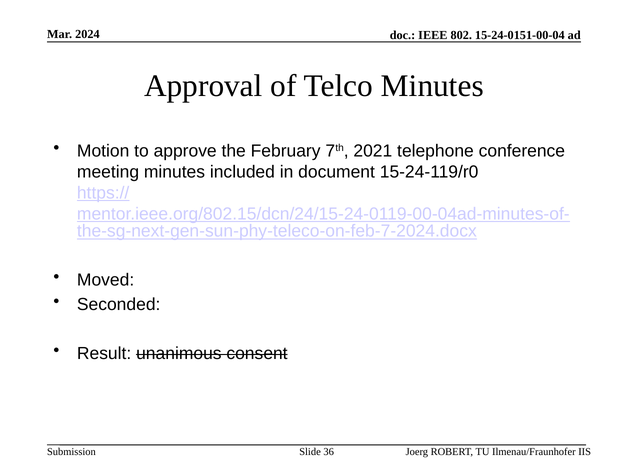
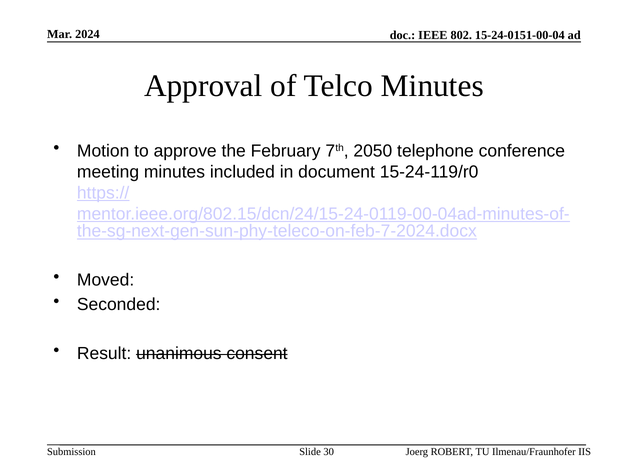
2021: 2021 -> 2050
36: 36 -> 30
